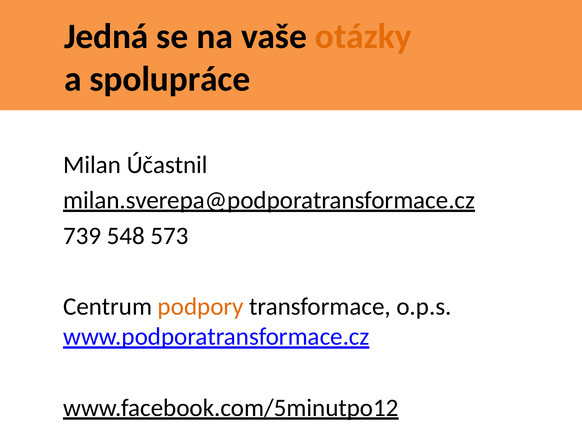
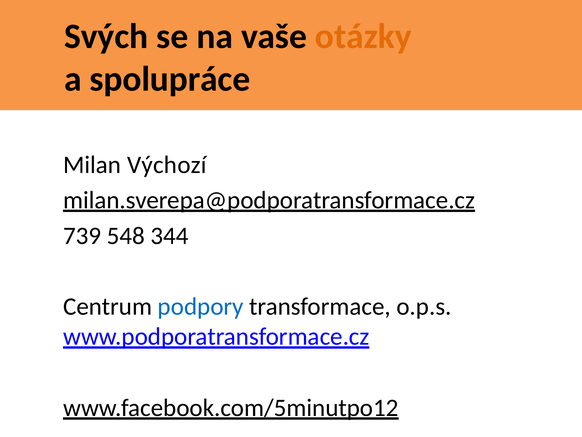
Jedná: Jedná -> Svých
Účastnil: Účastnil -> Výchozí
573: 573 -> 344
podpory colour: orange -> blue
